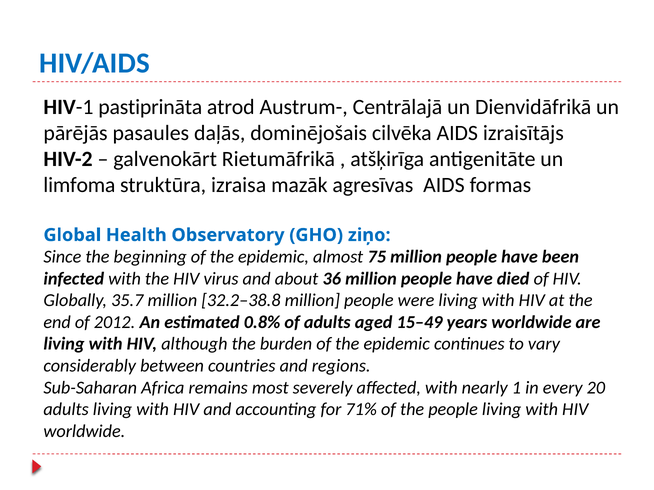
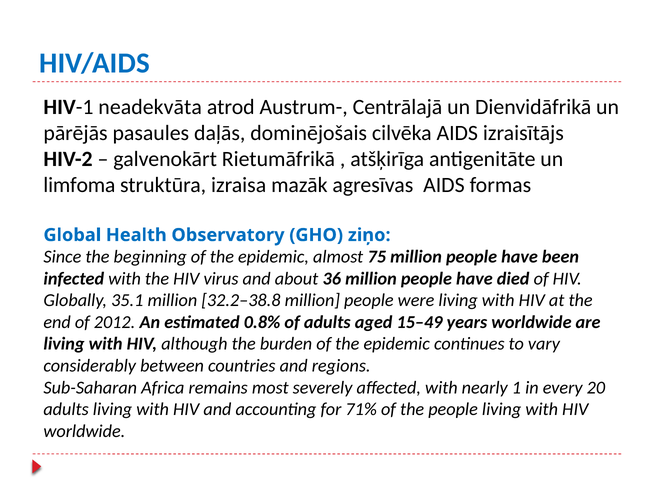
pastiprināta: pastiprināta -> neadekvāta
35.7: 35.7 -> 35.1
